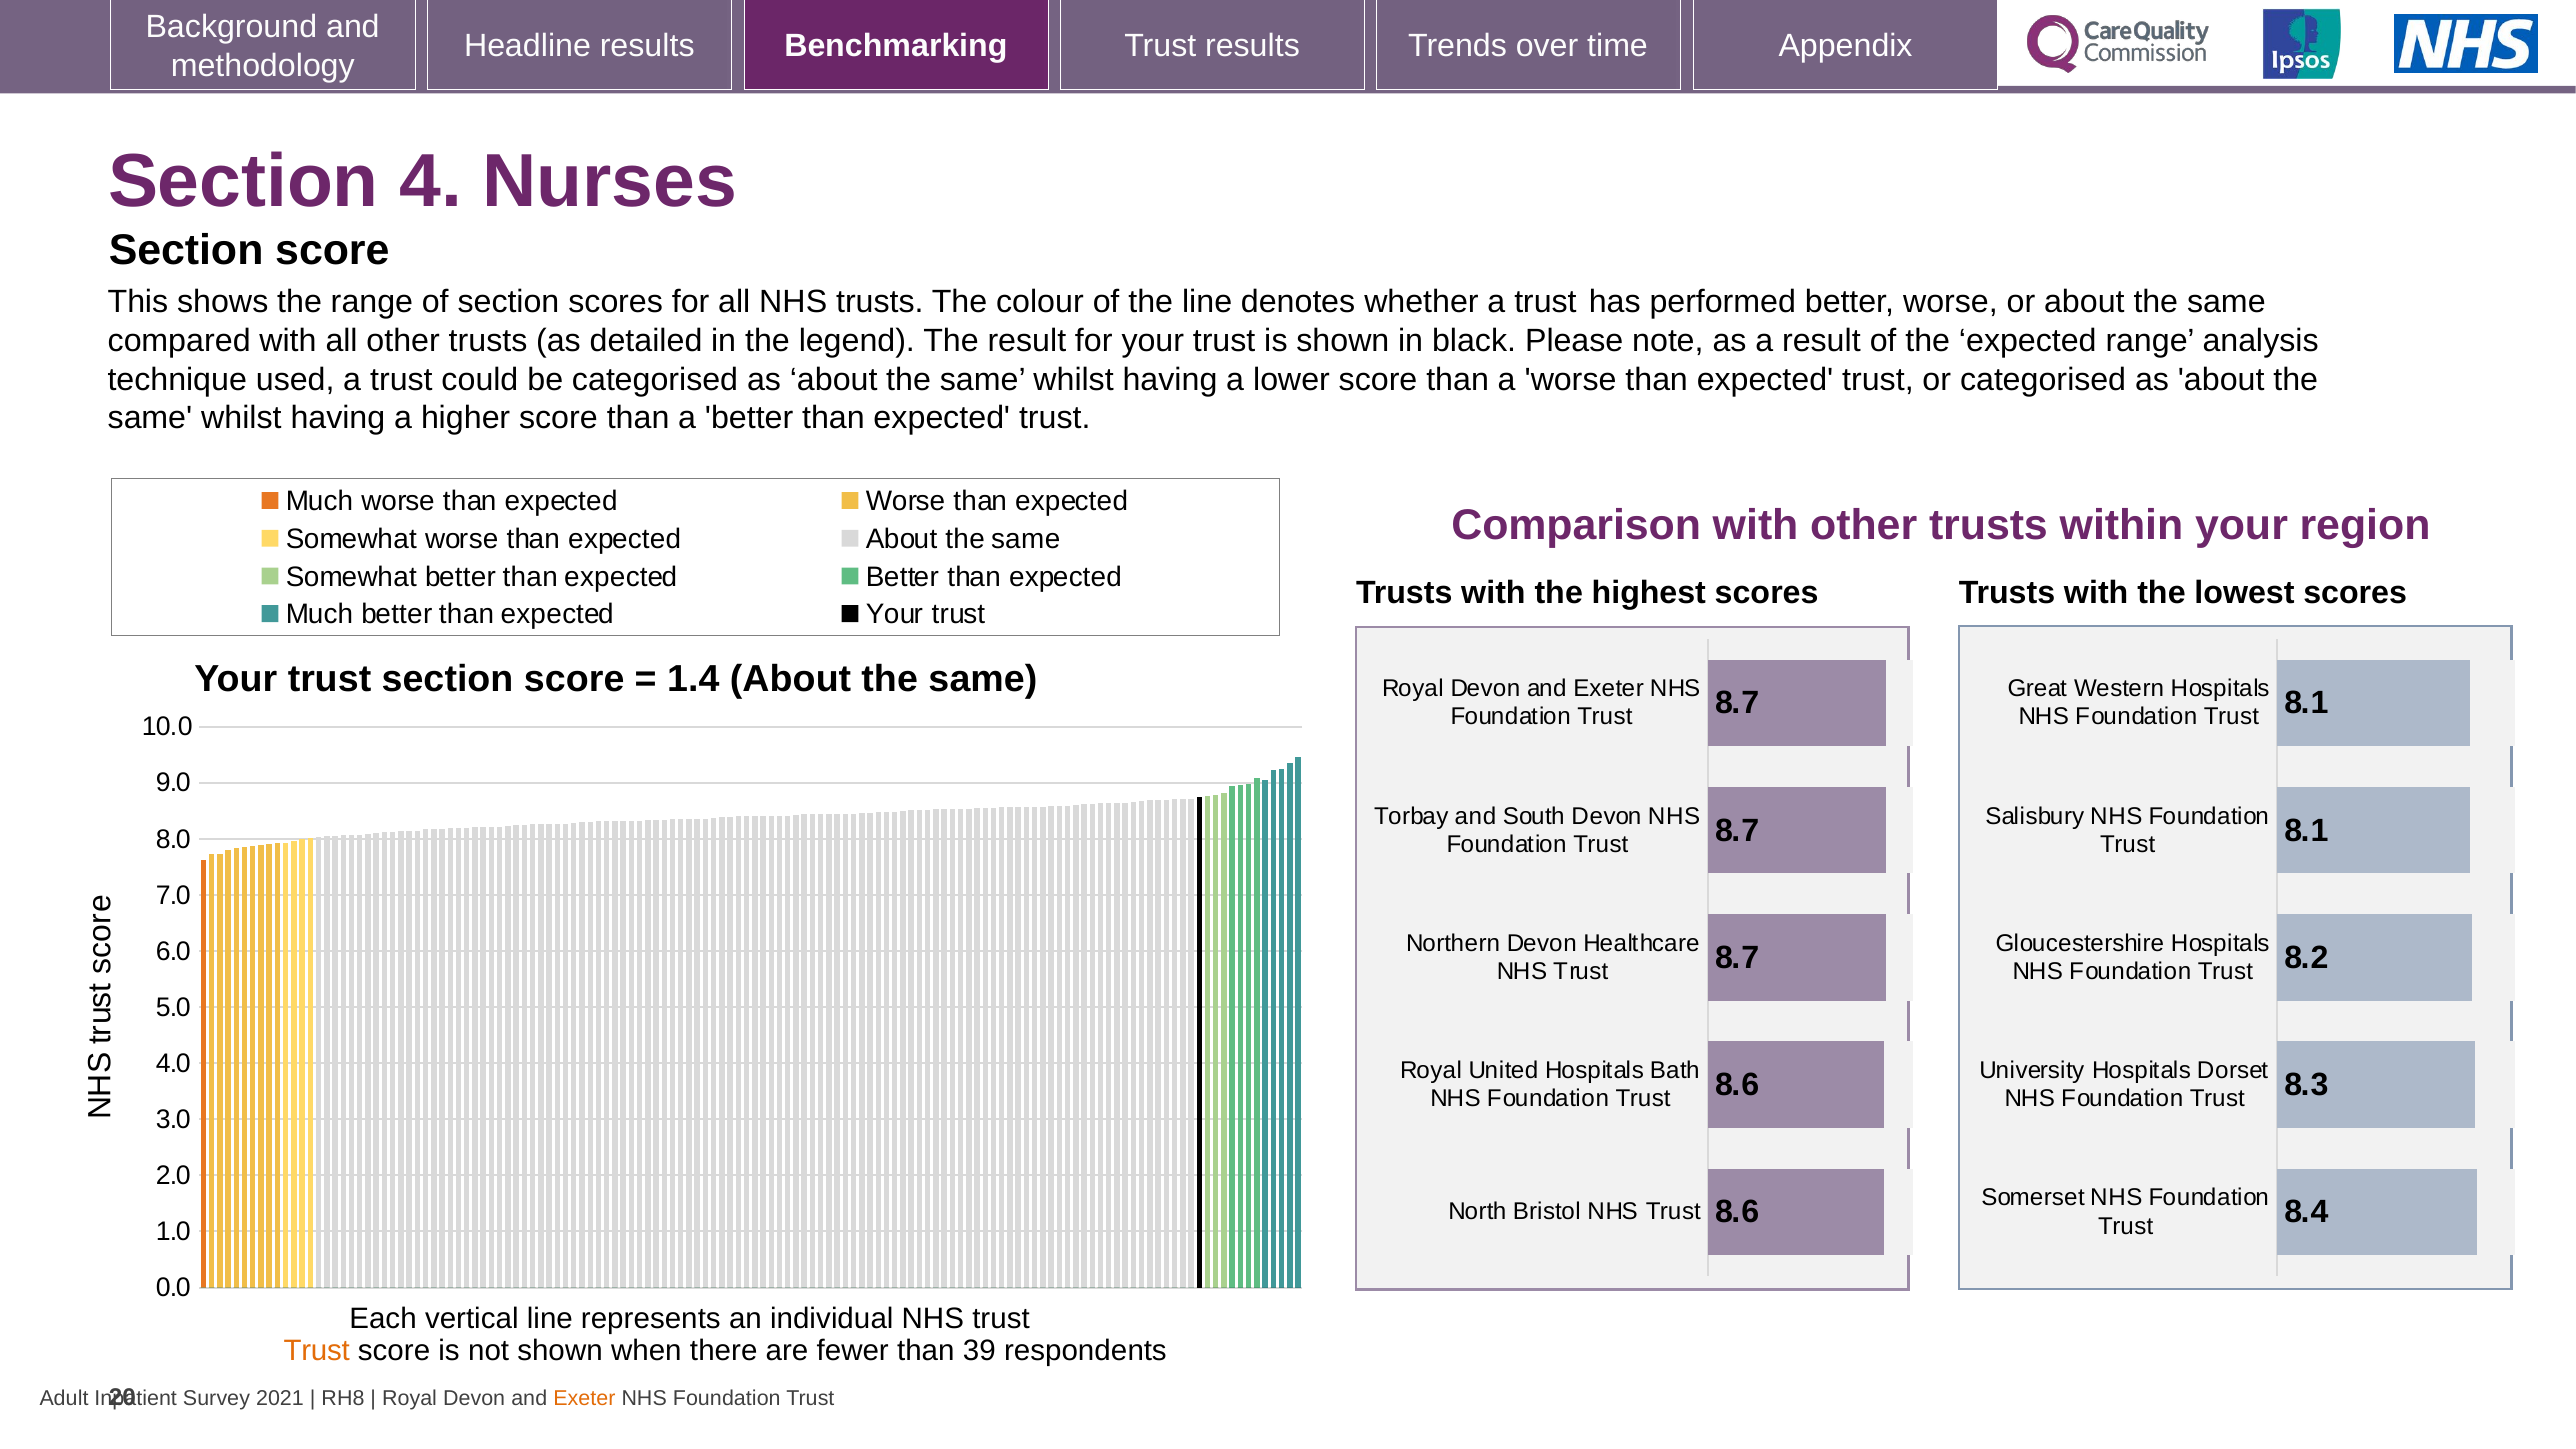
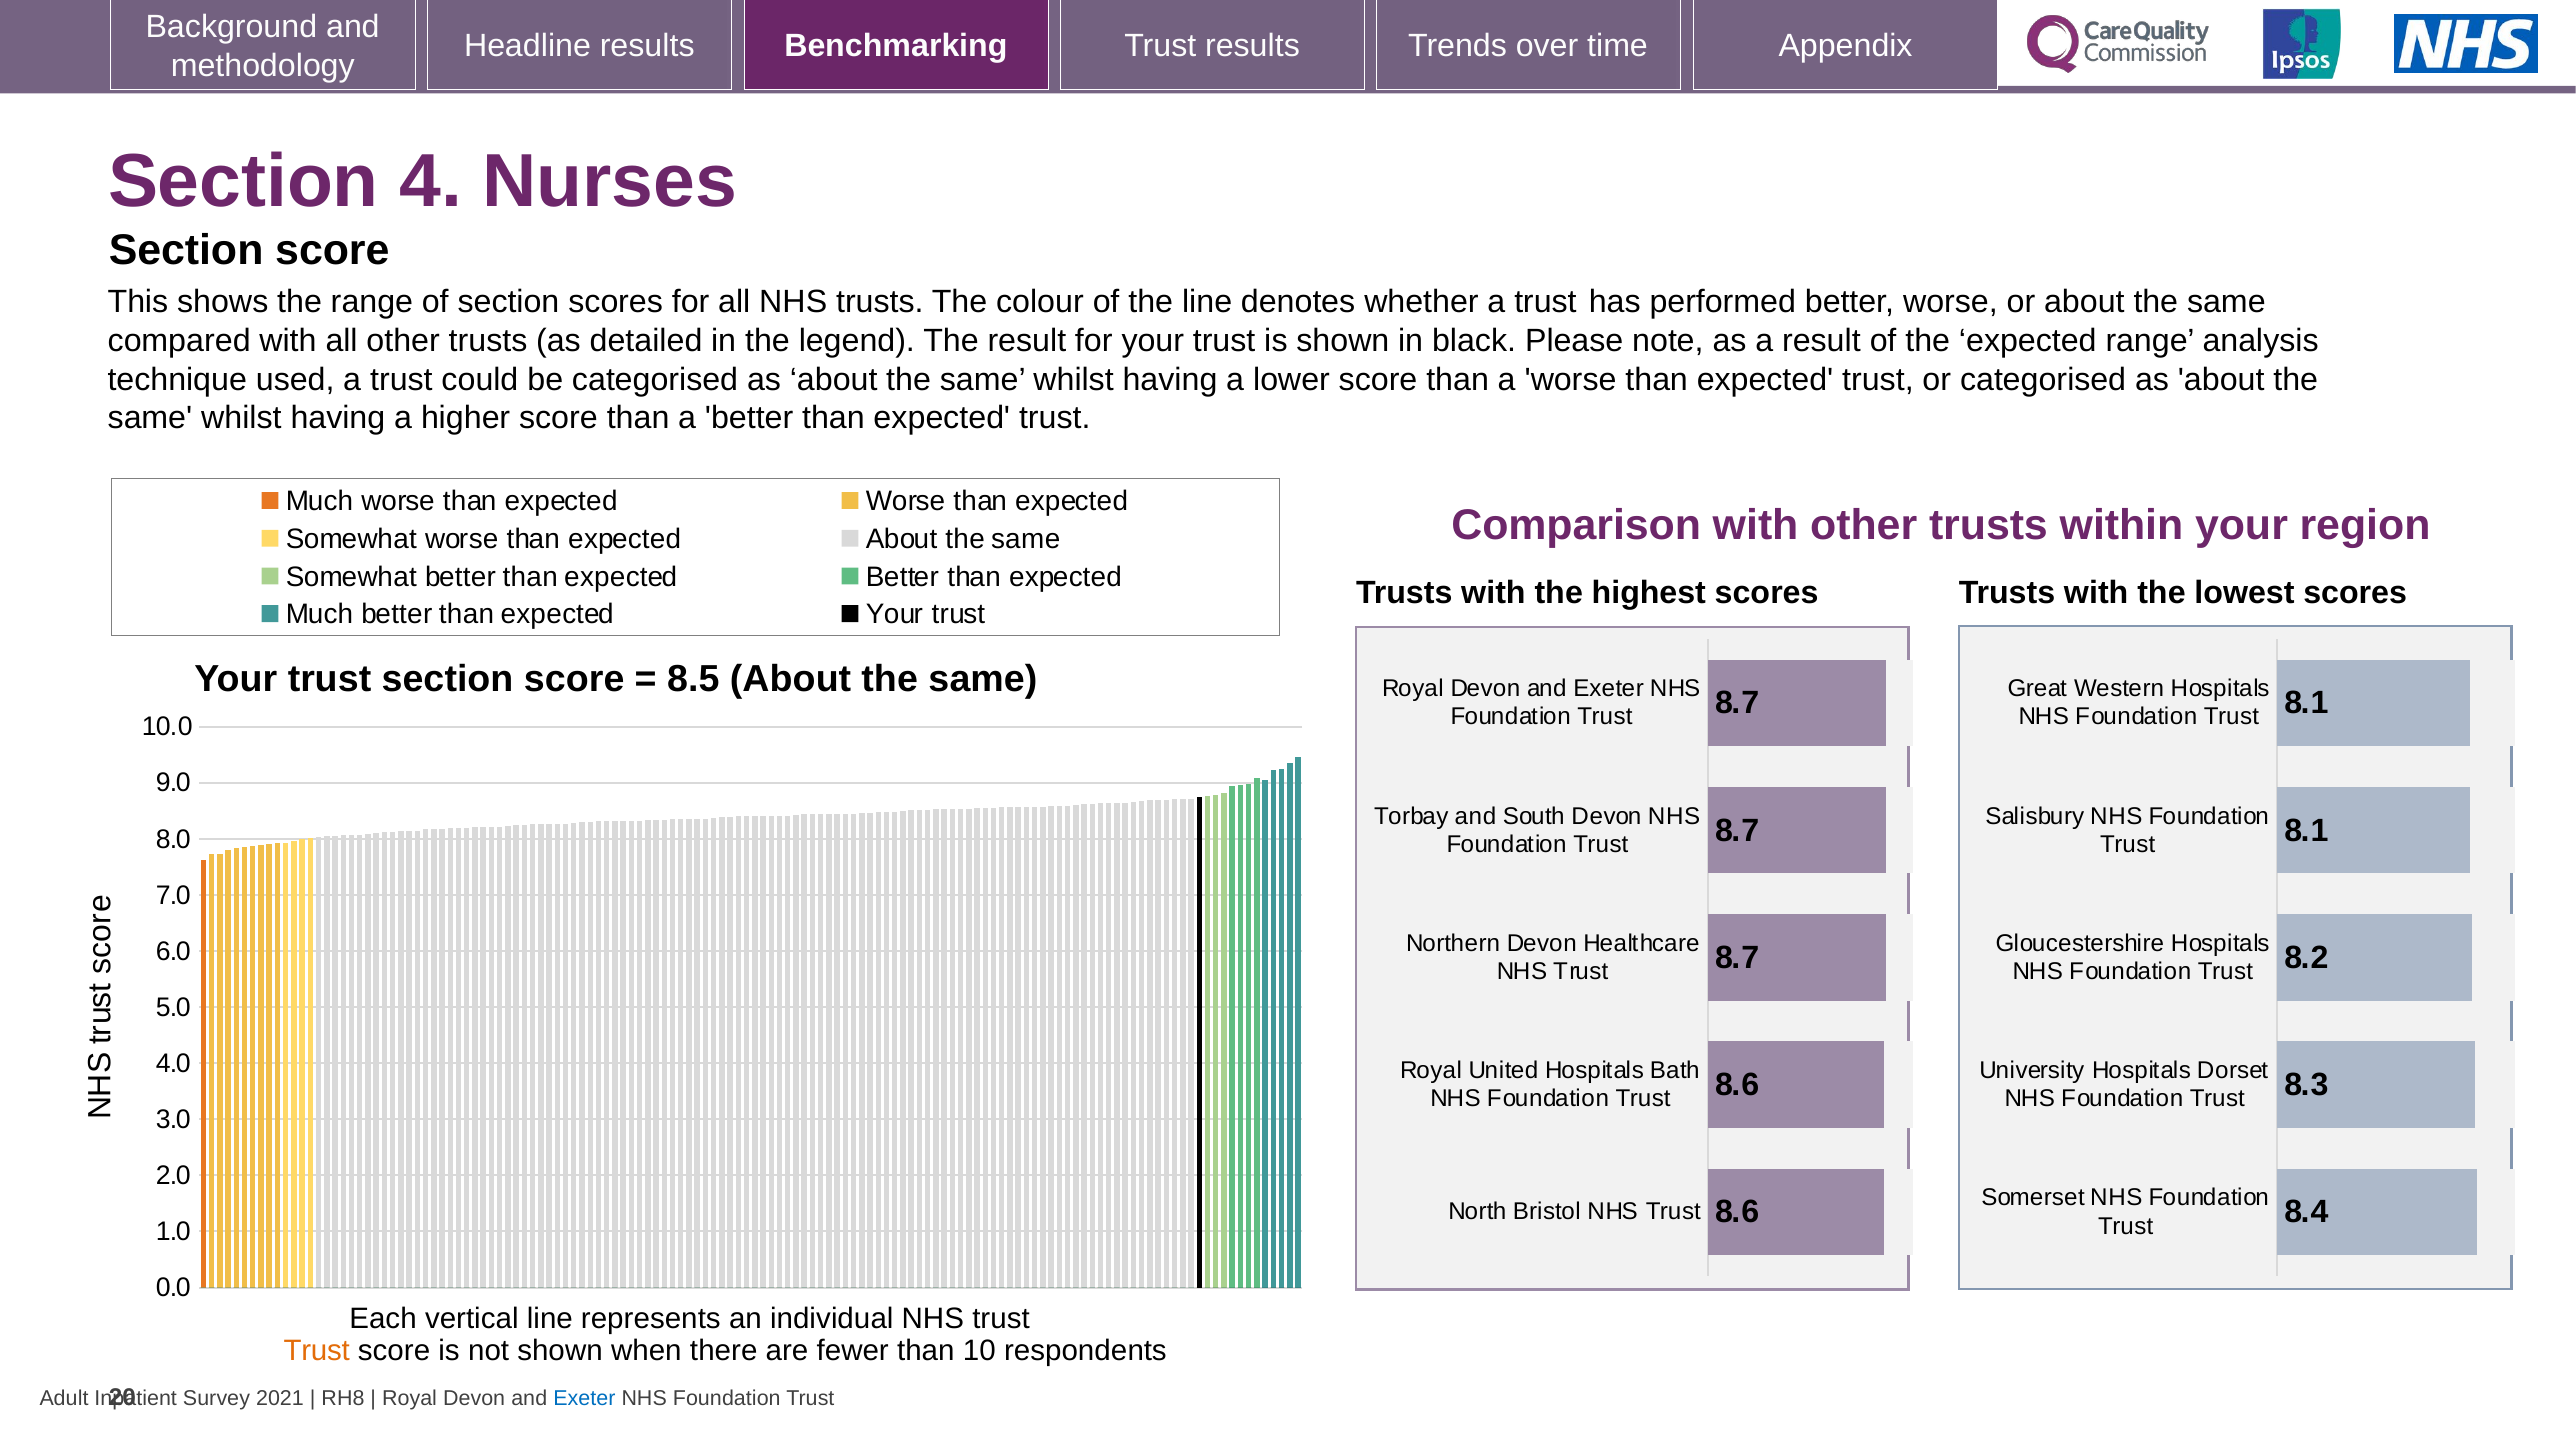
1.4: 1.4 -> 8.5
39: 39 -> 10
Exeter at (584, 1399) colour: orange -> blue
